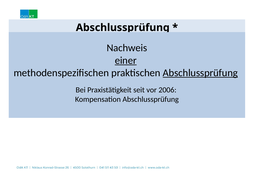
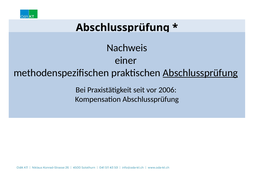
einer underline: present -> none
